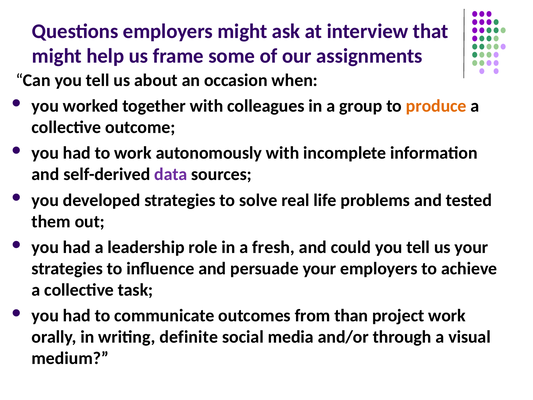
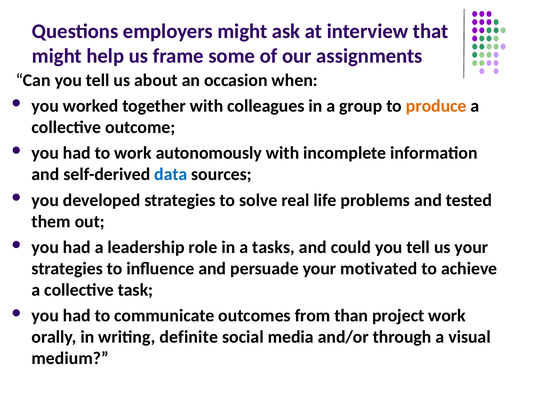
data colour: purple -> blue
fresh: fresh -> tasks
your employers: employers -> motivated
